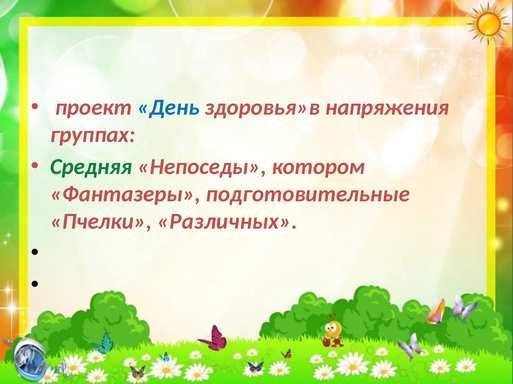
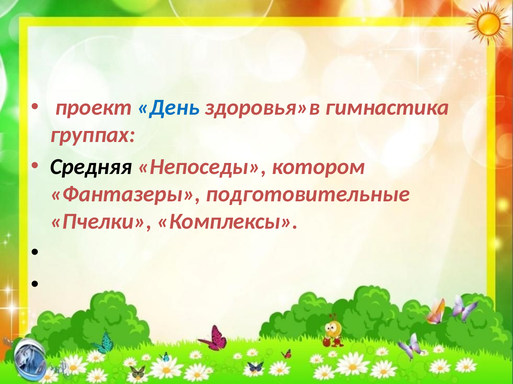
напряжения: напряжения -> гимнастика
Средняя colour: green -> black
Различных: Различных -> Комплексы
